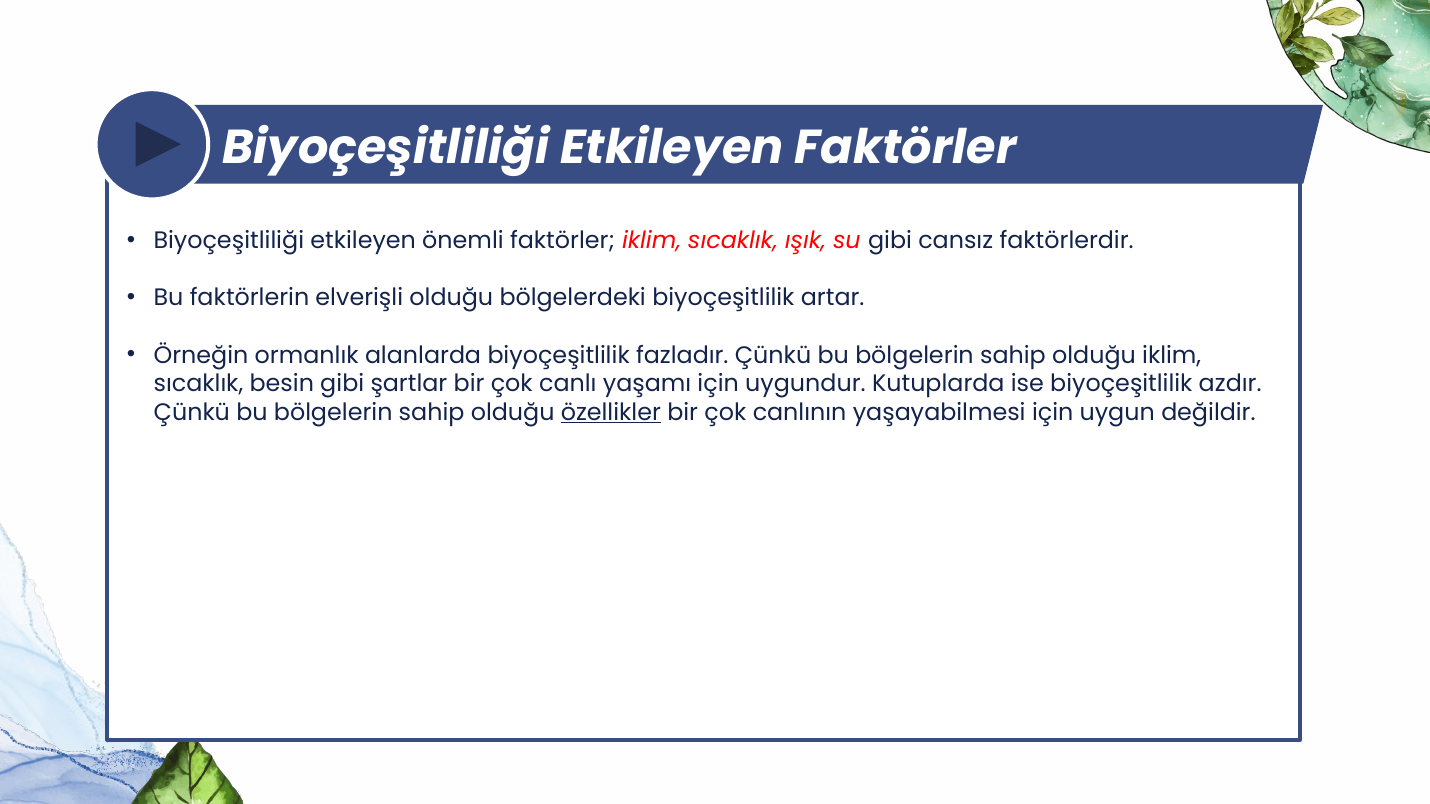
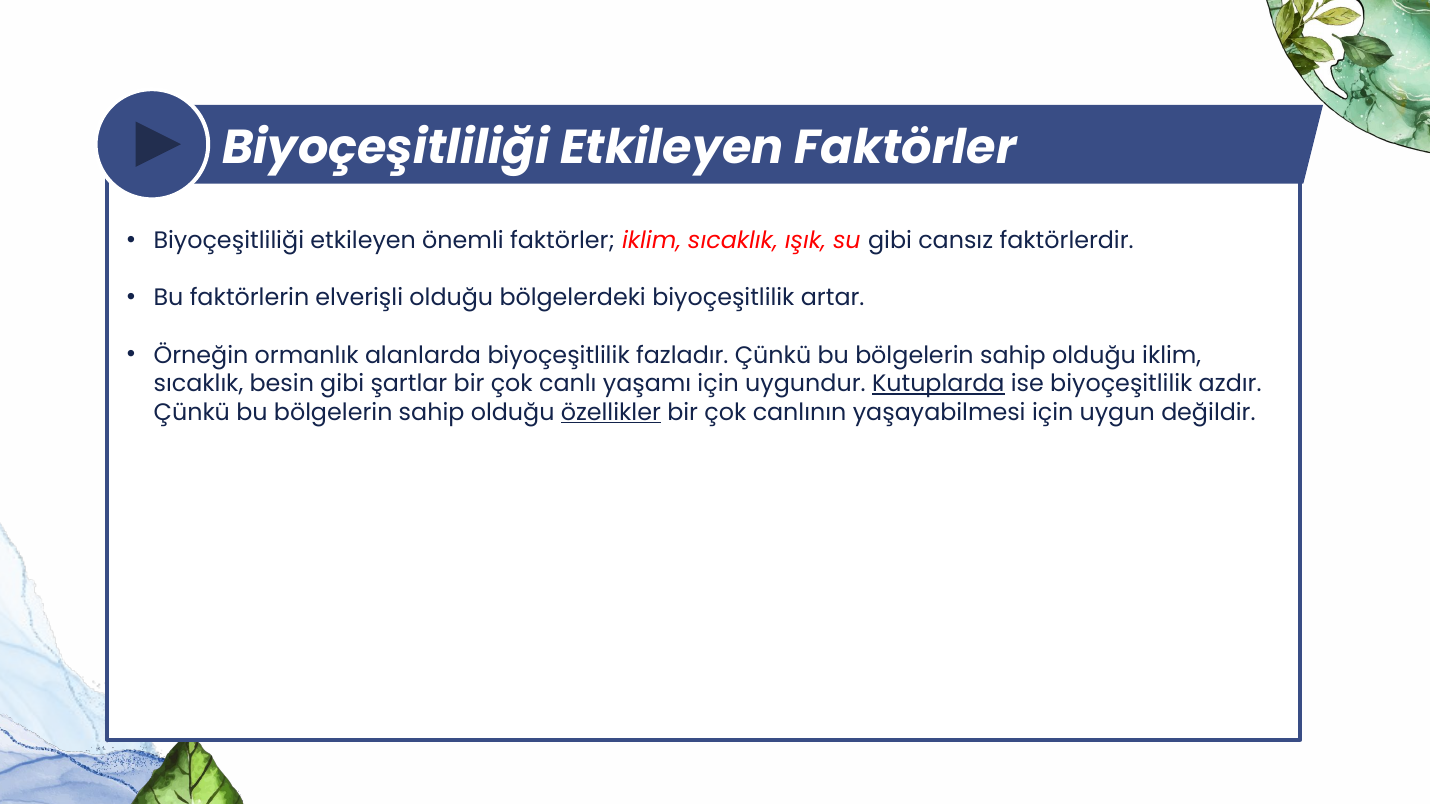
Kutuplarda underline: none -> present
